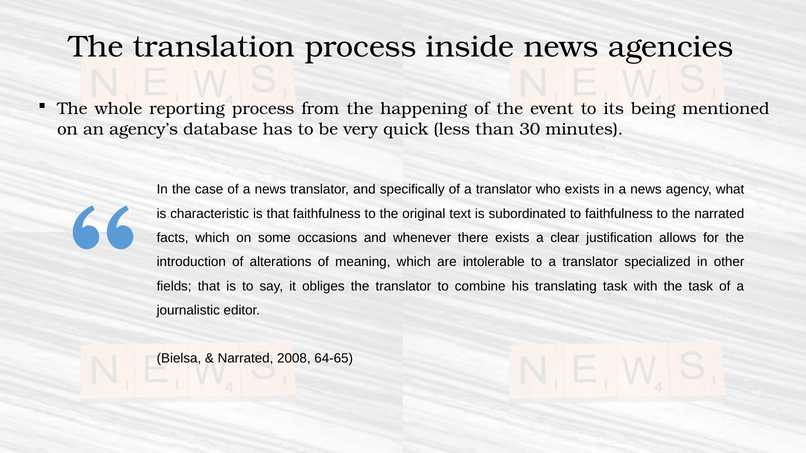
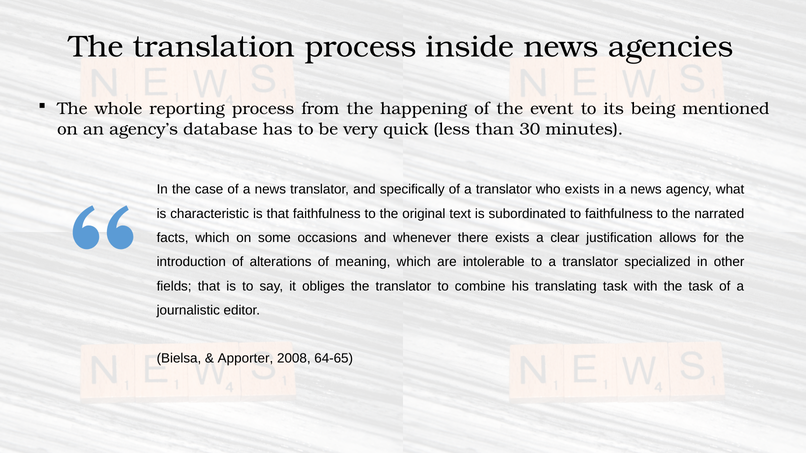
Narrated at (246, 359): Narrated -> Apporter
